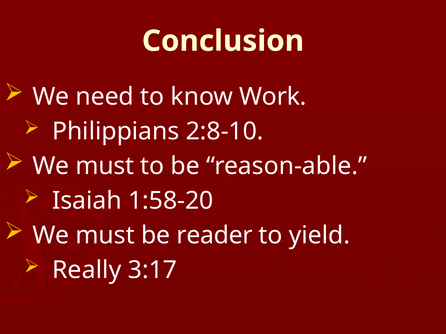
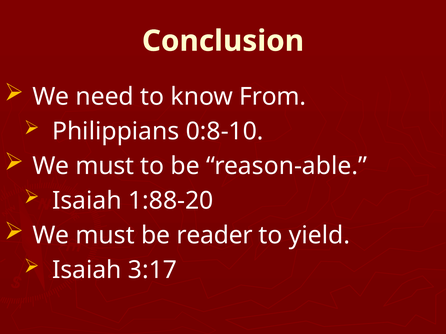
Work: Work -> From
2:8-10: 2:8-10 -> 0:8-10
1:58-20: 1:58-20 -> 1:88-20
Really at (87, 270): Really -> Isaiah
